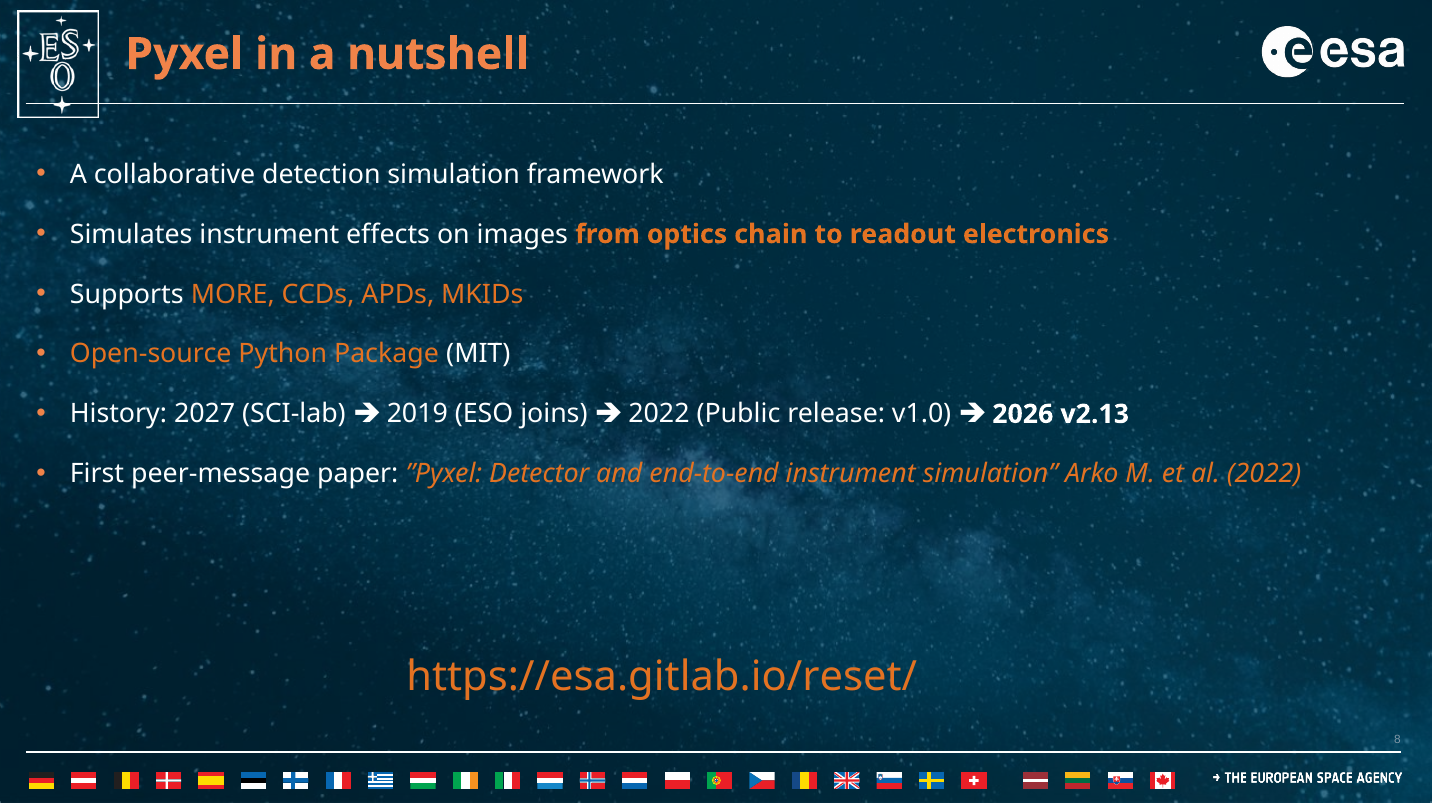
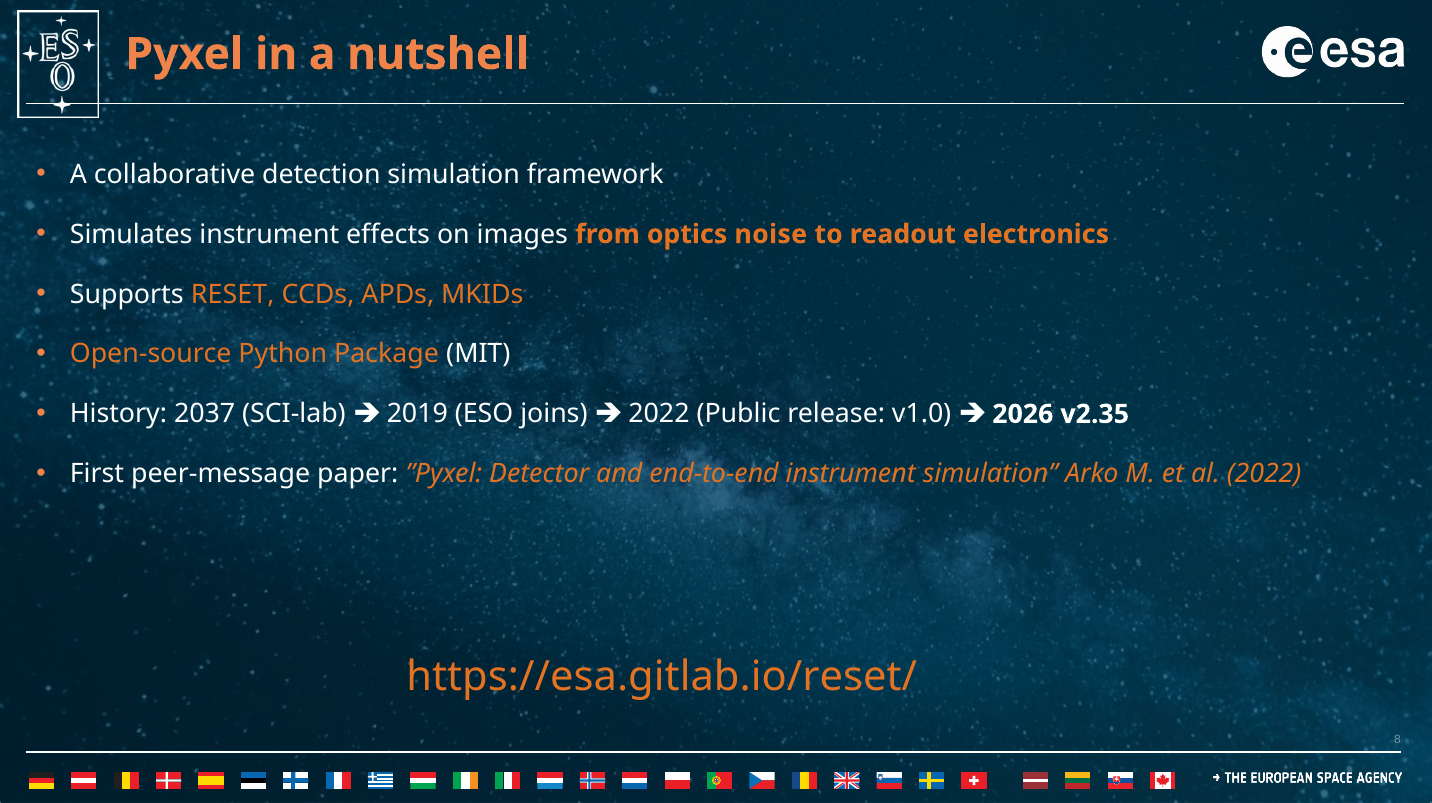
chain: chain -> noise
MORE: MORE -> RESET
2027: 2027 -> 2037
v2.13: v2.13 -> v2.35
